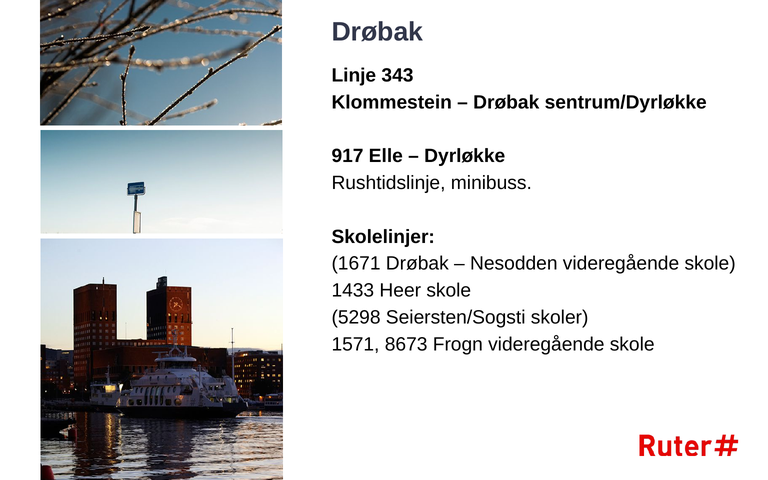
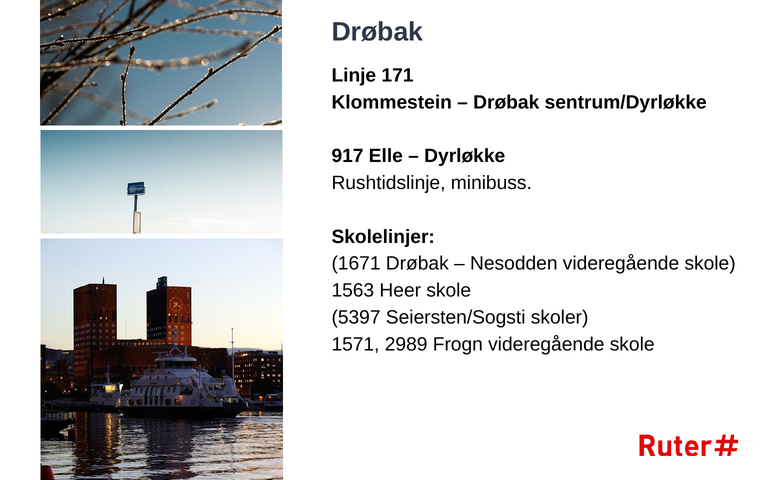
343: 343 -> 171
1433: 1433 -> 1563
5298: 5298 -> 5397
8673: 8673 -> 2989
